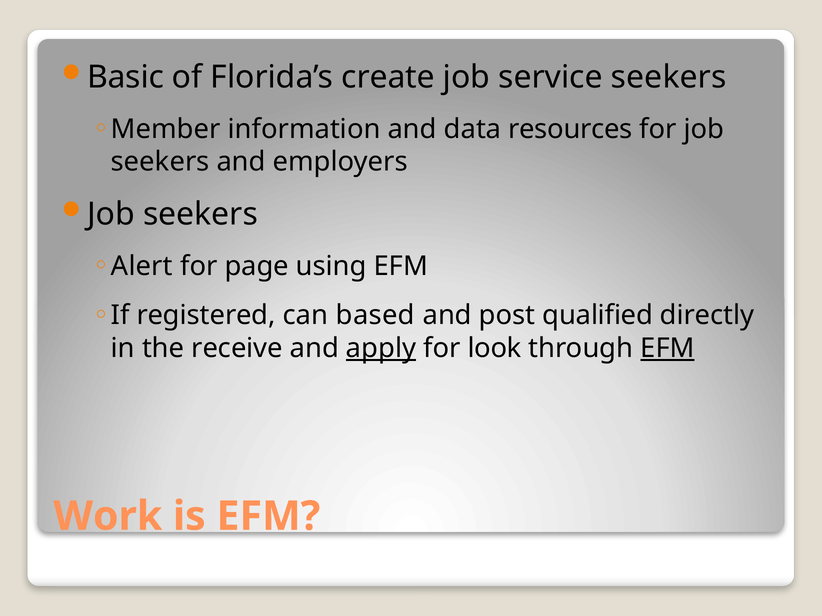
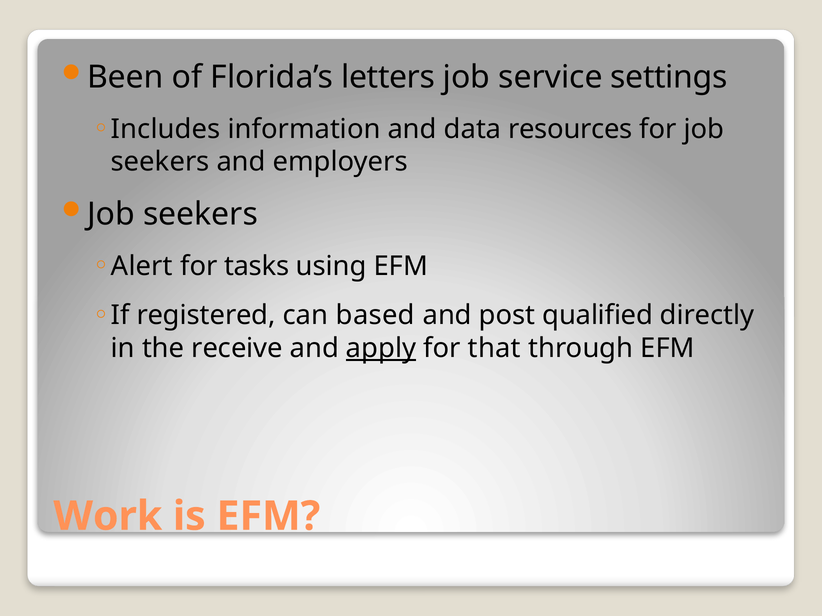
Basic: Basic -> Been
create: create -> letters
service seekers: seekers -> settings
Member: Member -> Includes
page: page -> tasks
look: look -> that
EFM at (667, 348) underline: present -> none
